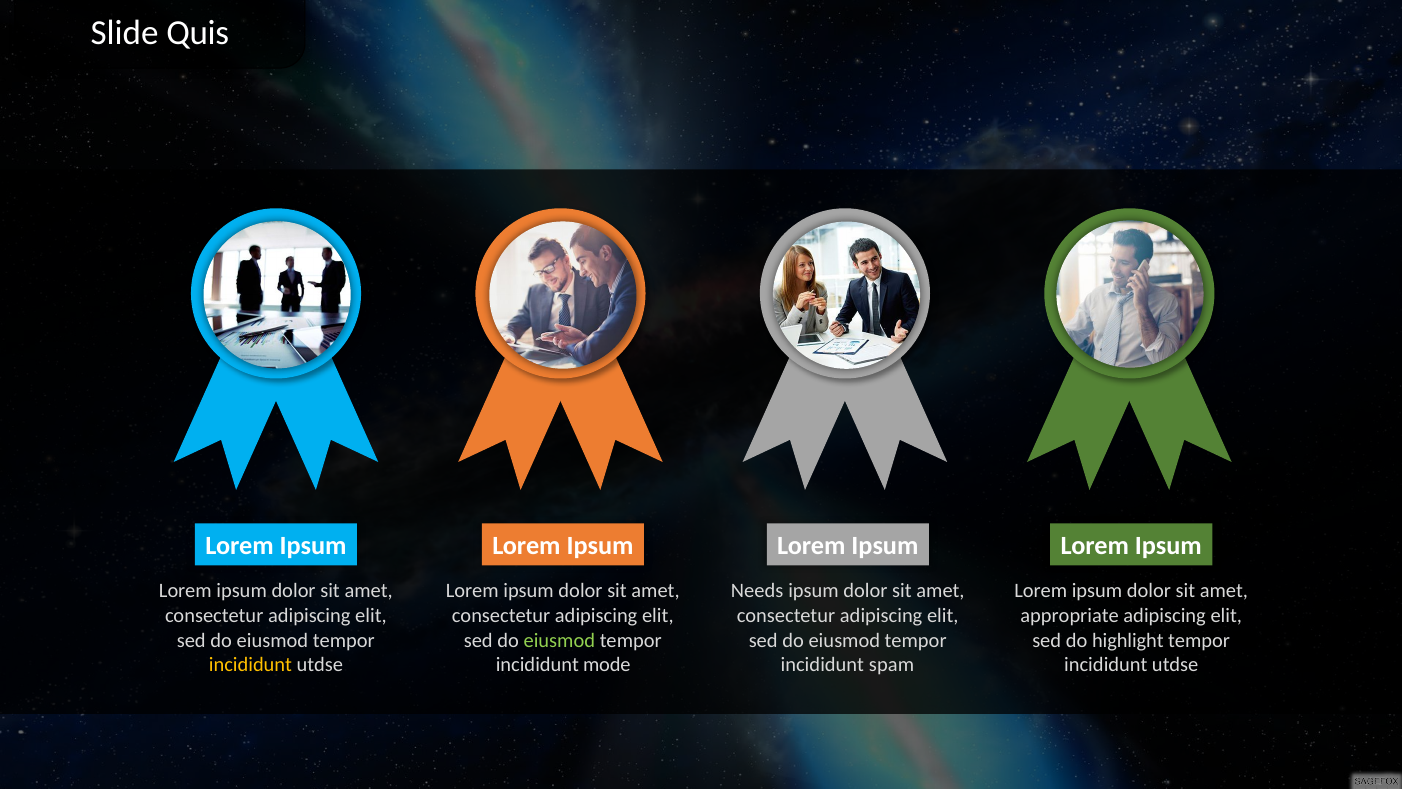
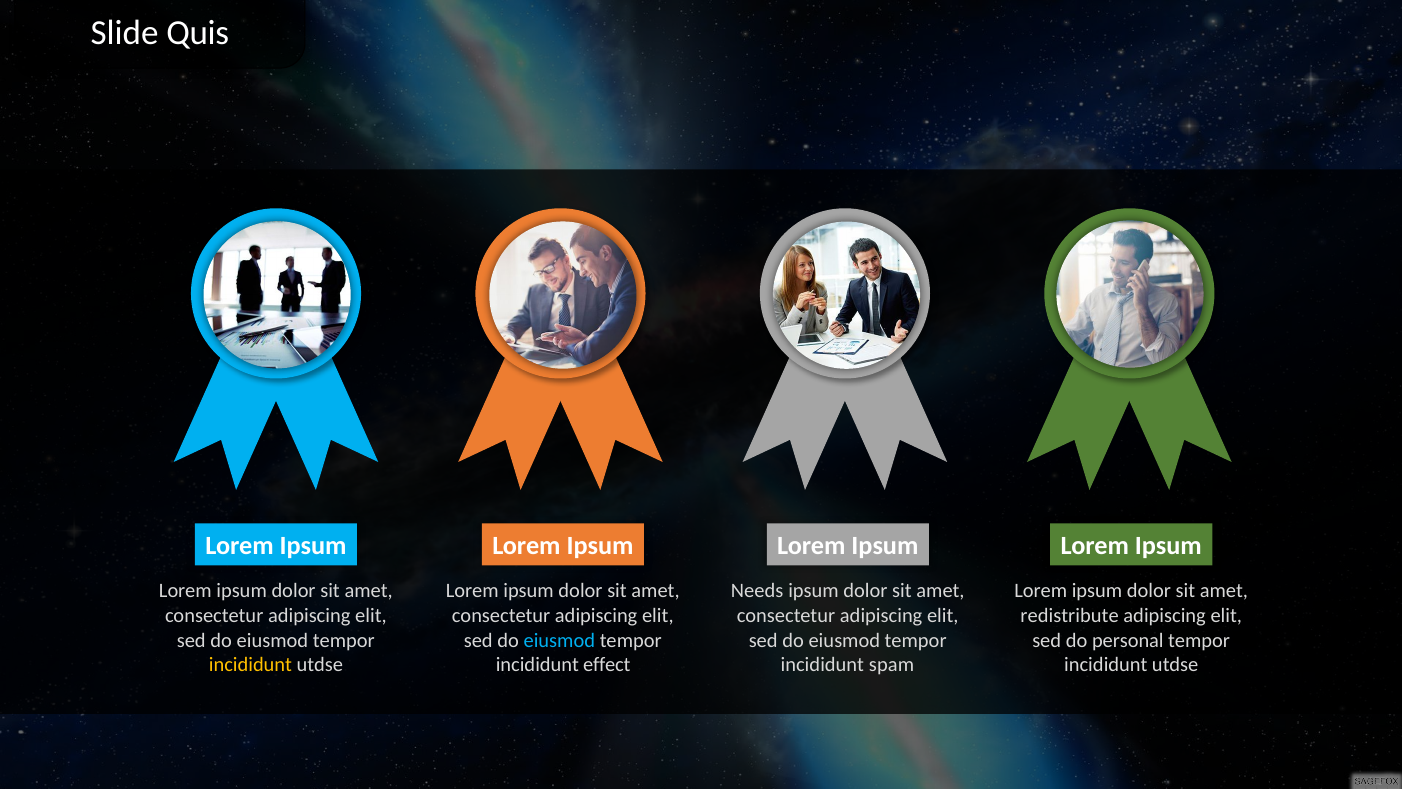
appropriate: appropriate -> redistribute
eiusmod at (559, 640) colour: light green -> light blue
highlight: highlight -> personal
mode: mode -> effect
